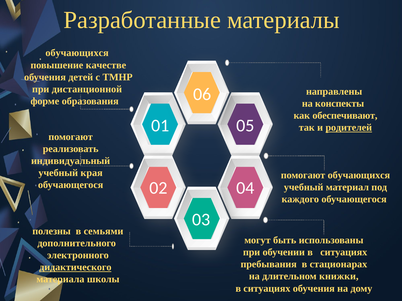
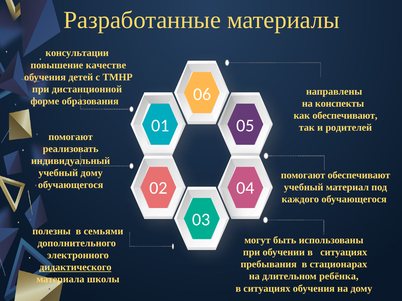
обучающихся at (77, 53): обучающихся -> консультации
родителей underline: present -> none
учебный края: края -> дому
помогают обучающихся: обучающихся -> обеспечивают
книжки: книжки -> ребёнка
